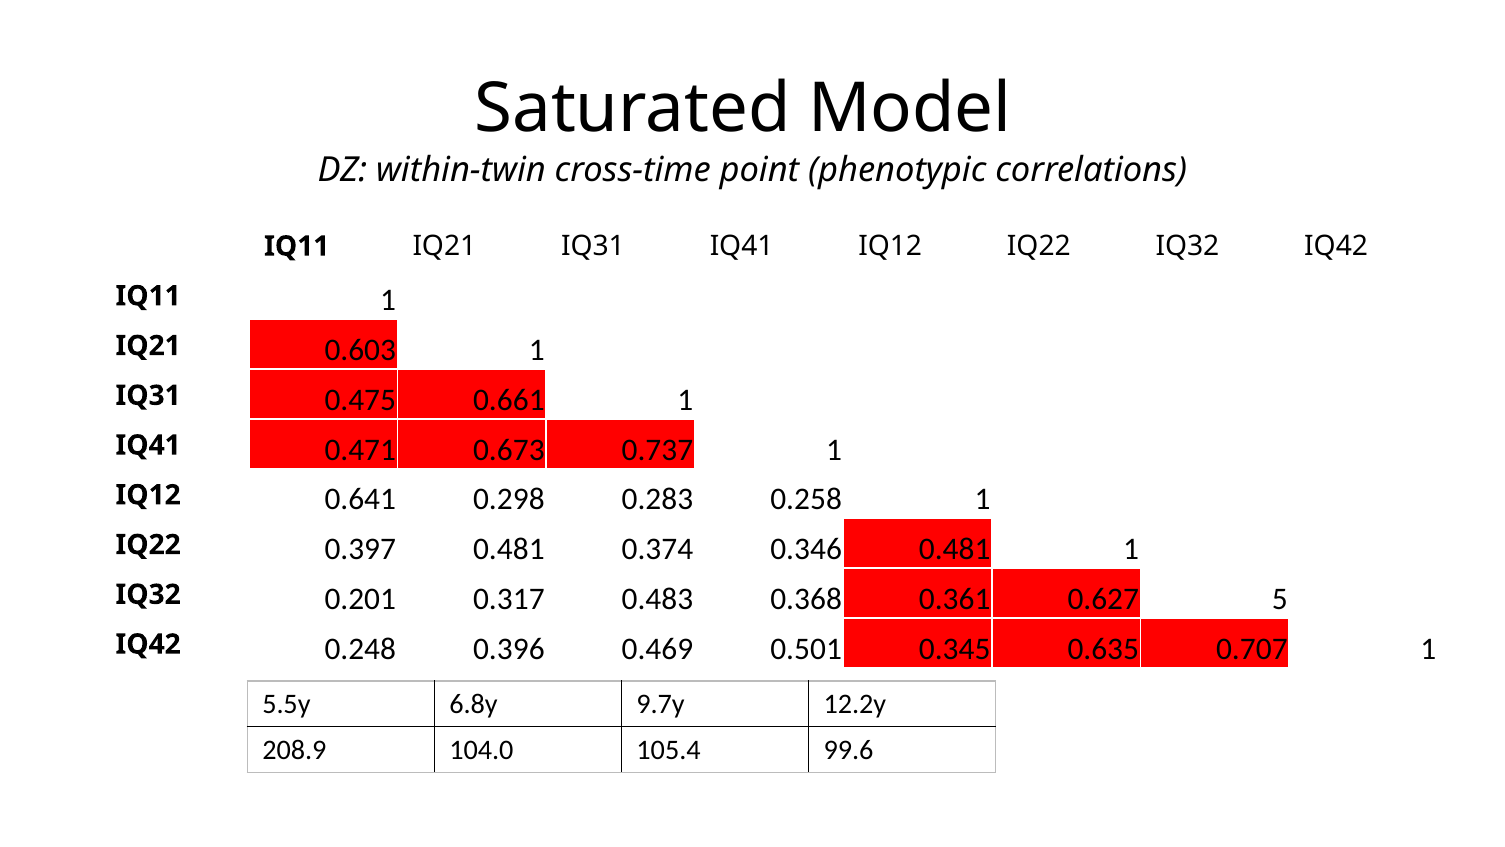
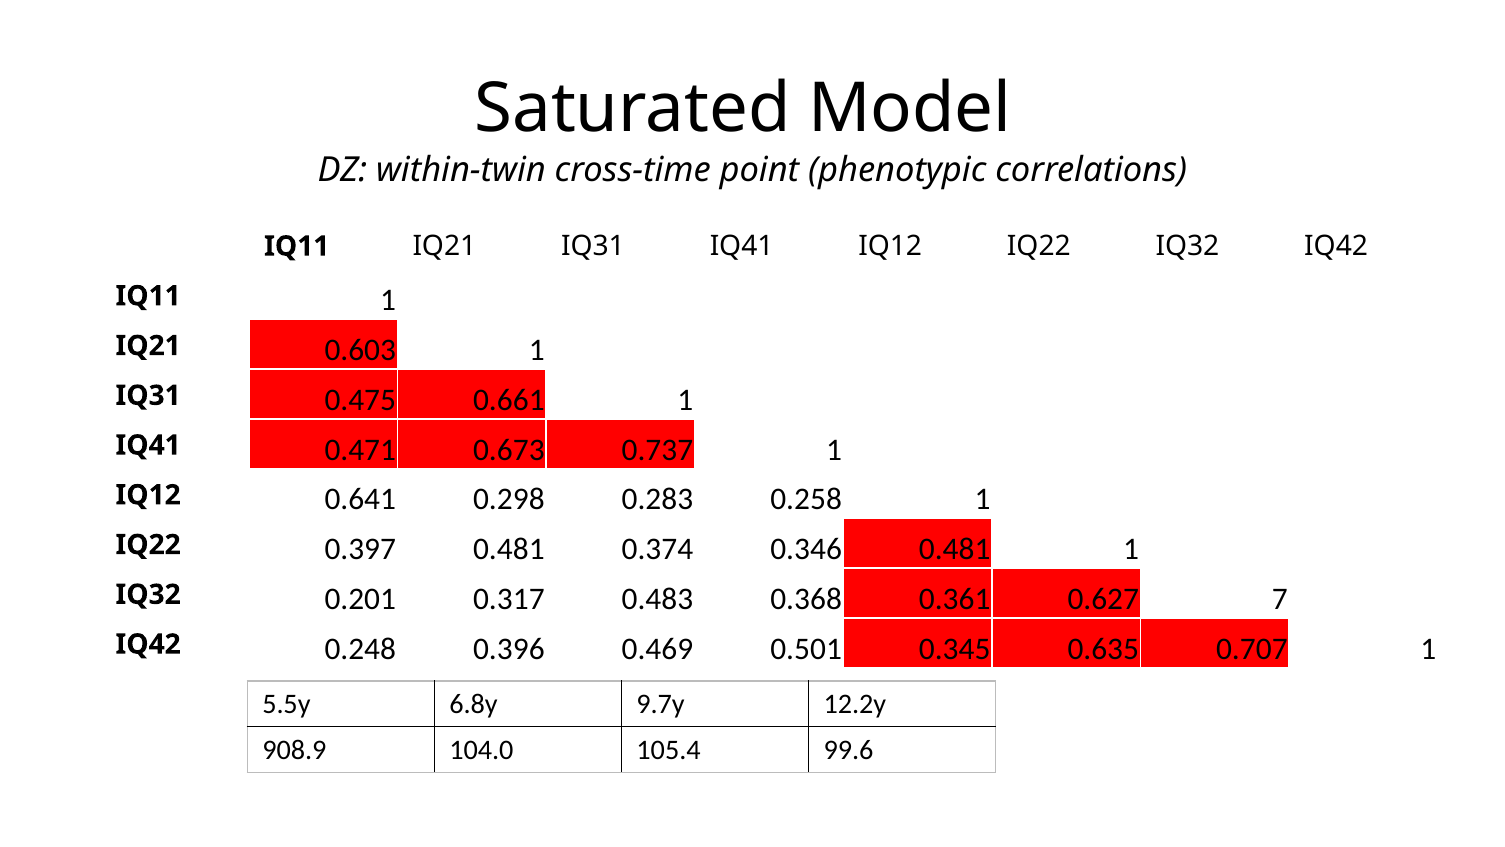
5: 5 -> 7
208.9: 208.9 -> 908.9
